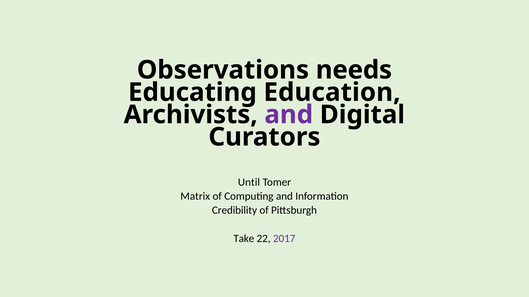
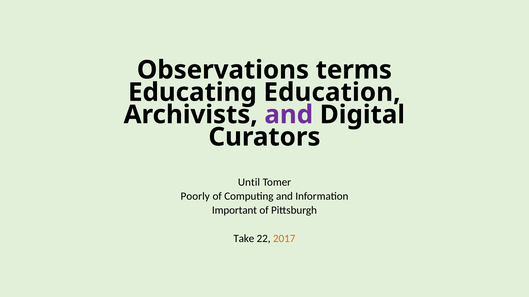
needs: needs -> terms
Matrix: Matrix -> Poorly
Credibility: Credibility -> Important
2017 colour: purple -> orange
